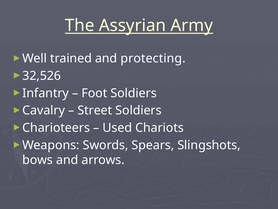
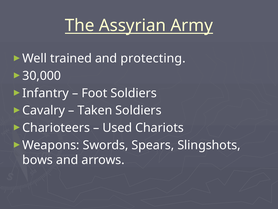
32,526: 32,526 -> 30,000
Street: Street -> Taken
